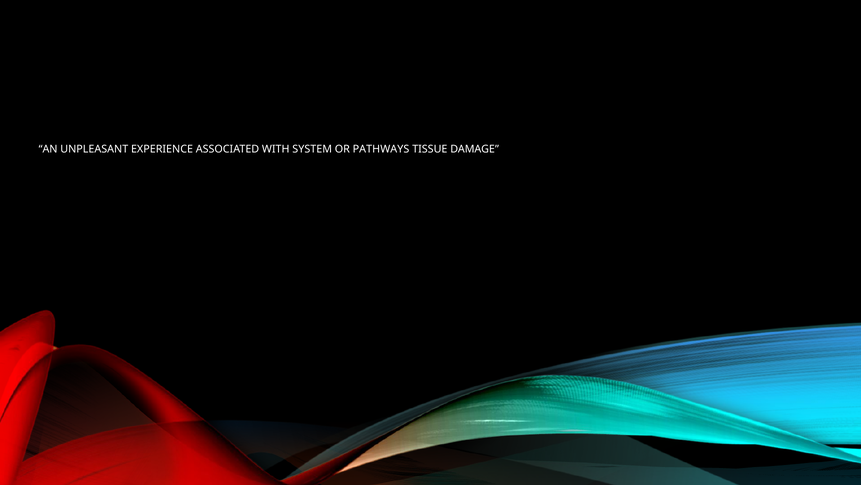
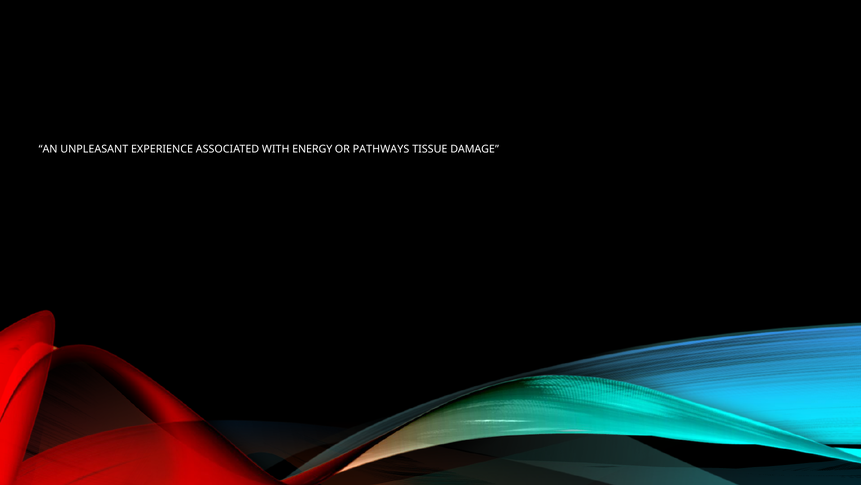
SYSTEM: SYSTEM -> ENERGY
